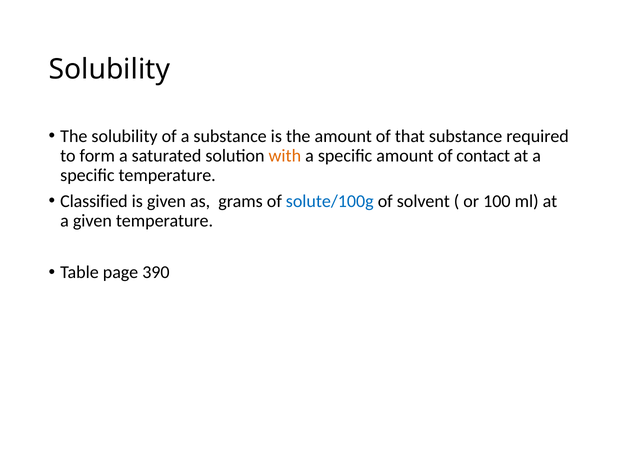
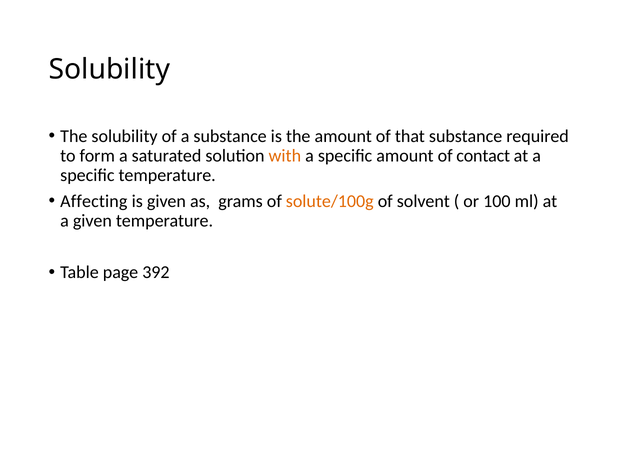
Classified: Classified -> Affecting
solute/100g colour: blue -> orange
390: 390 -> 392
